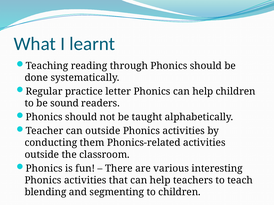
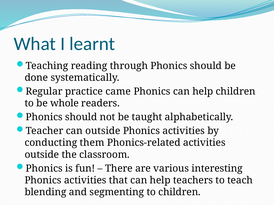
letter: letter -> came
sound: sound -> whole
